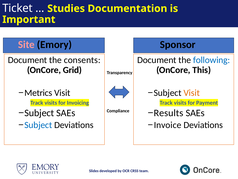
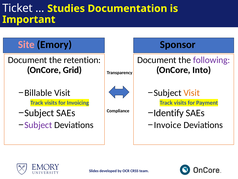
following colour: blue -> purple
consents: consents -> retention
This: This -> Into
Metrics: Metrics -> Billable
Results: Results -> Identify
Subject at (38, 125) colour: blue -> purple
